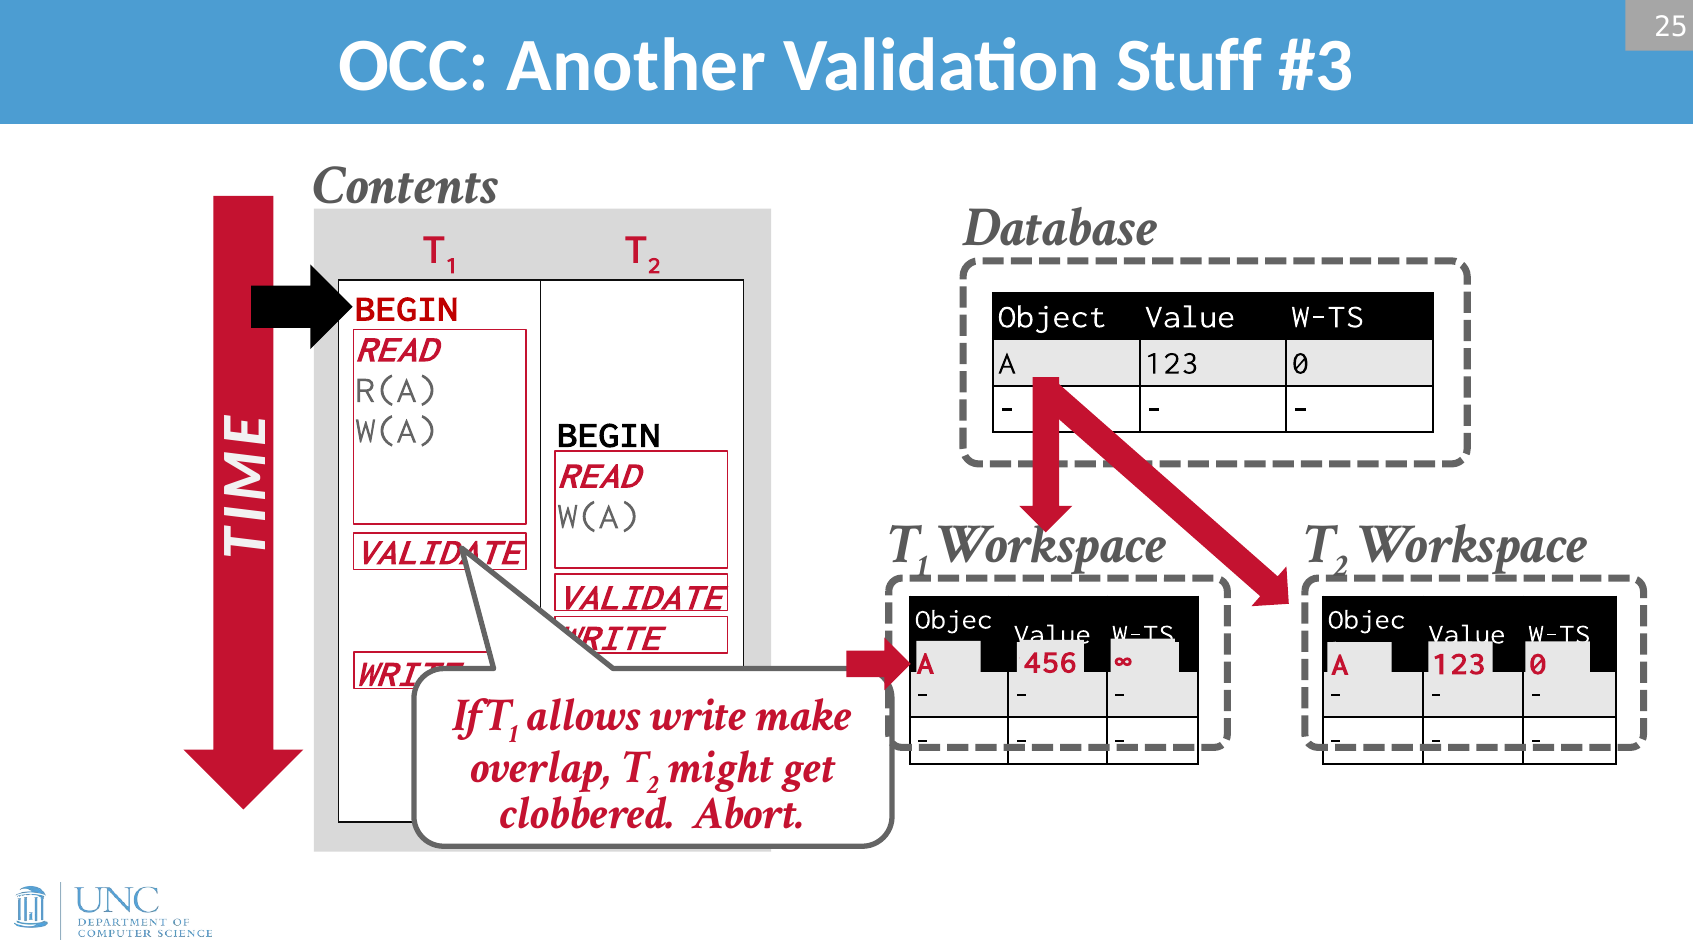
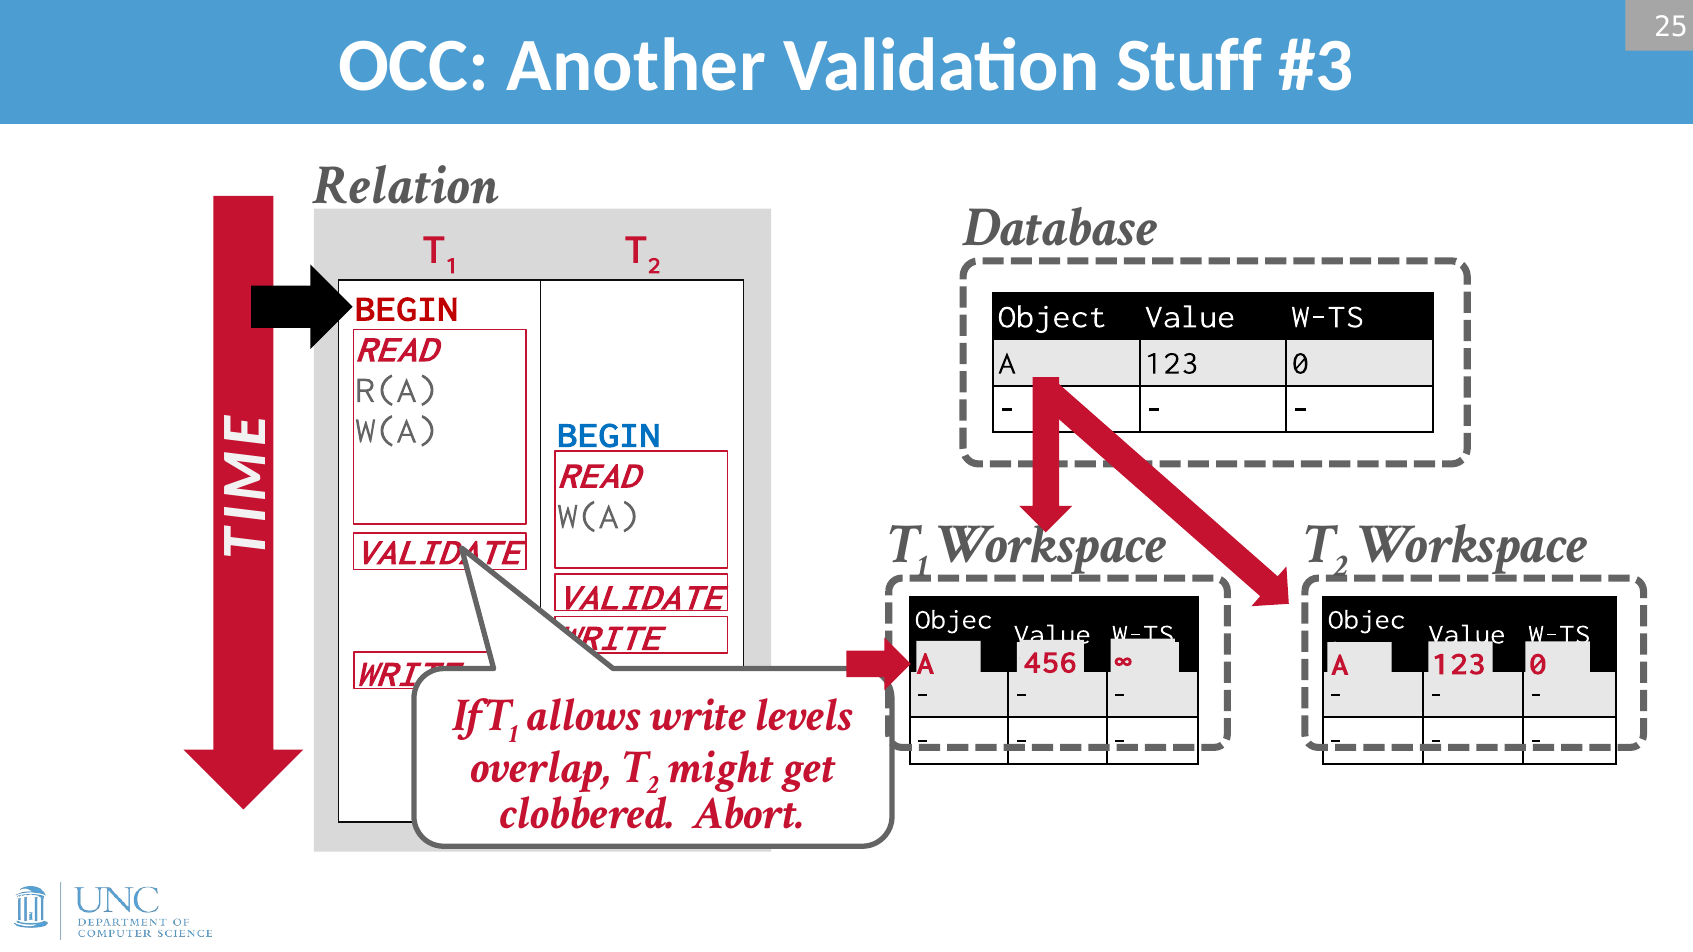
Contents: Contents -> Relation
BEGIN at (609, 435) colour: black -> blue
make: make -> levels
